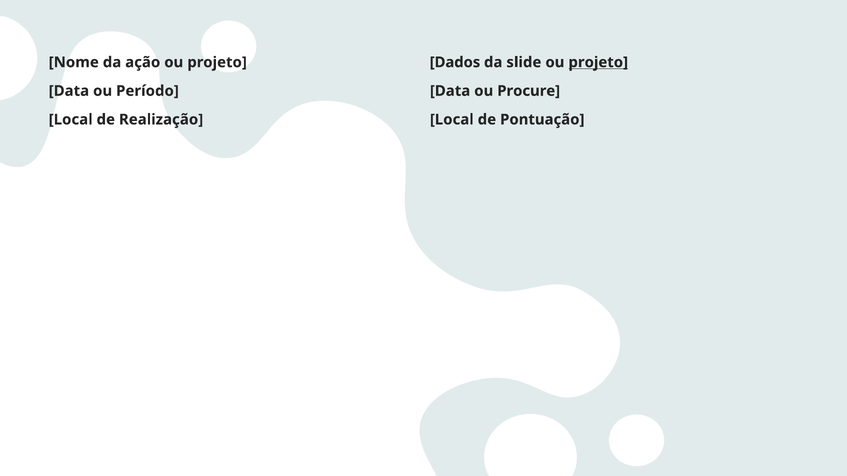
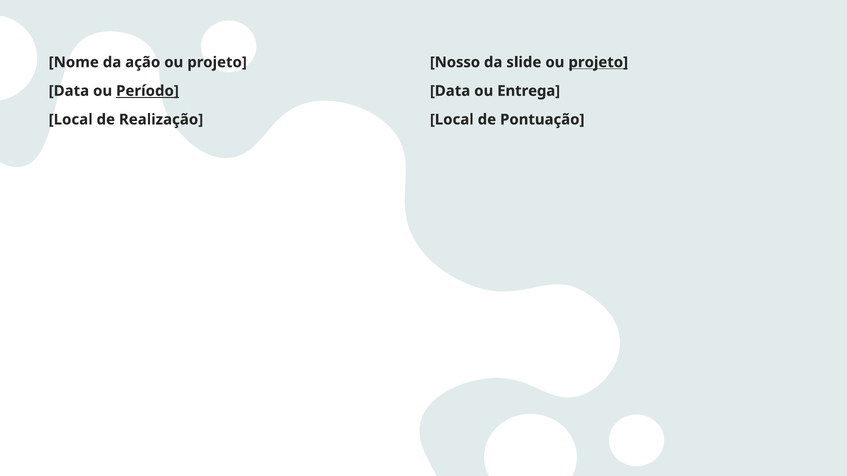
Dados: Dados -> Nosso
Período underline: none -> present
Procure: Procure -> Entrega
